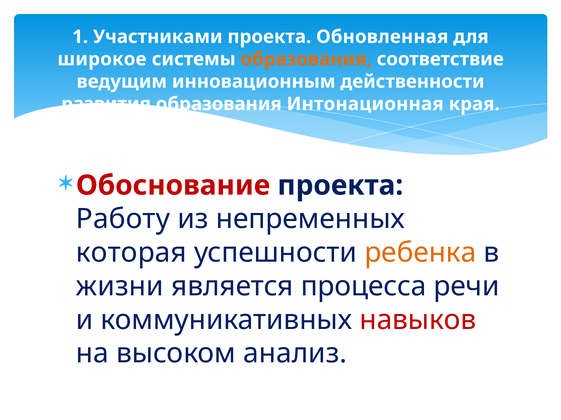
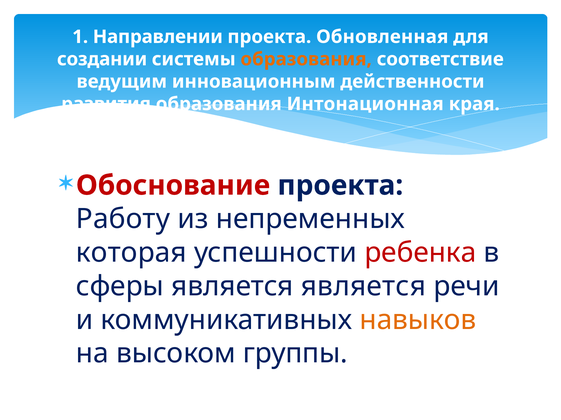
Участниками: Участниками -> Направлении
широкое: широкое -> создании
ребенка colour: orange -> red
жизни: жизни -> сферы
является процесса: процесса -> является
навыков colour: red -> orange
анализ: анализ -> группы
